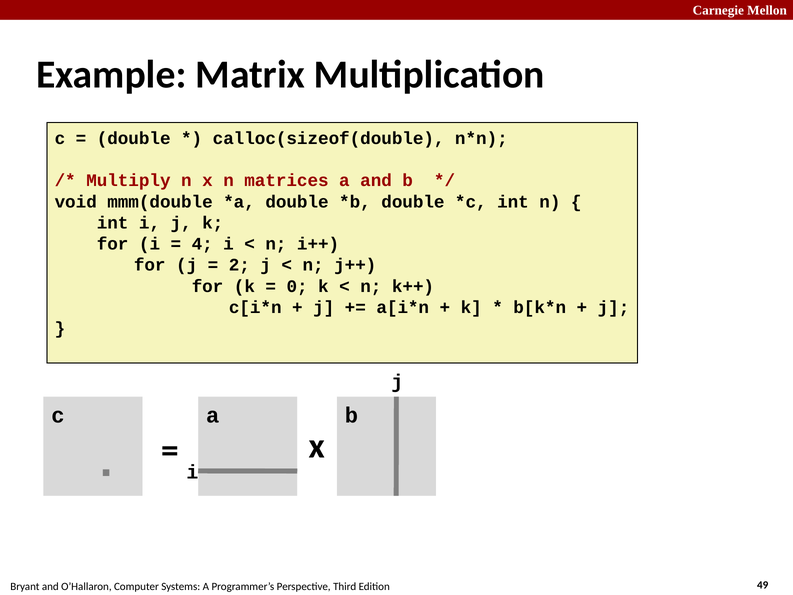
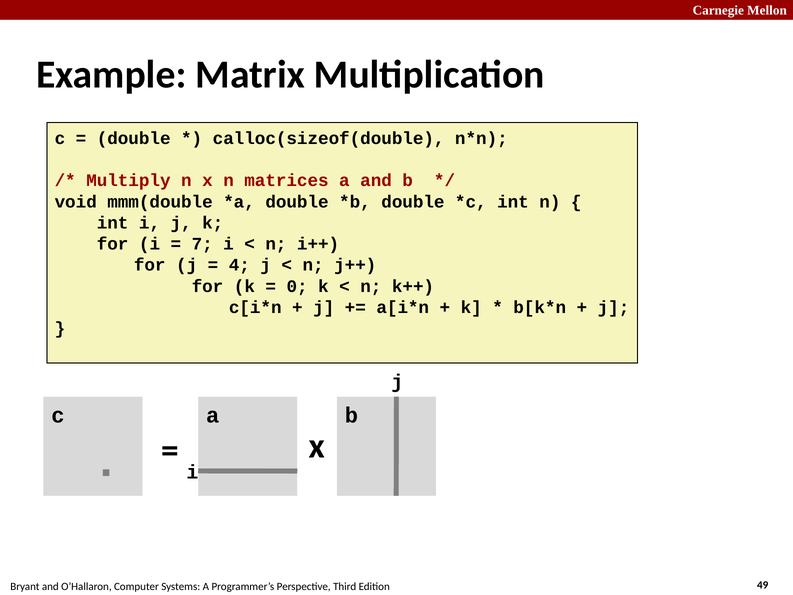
4: 4 -> 7
2: 2 -> 4
